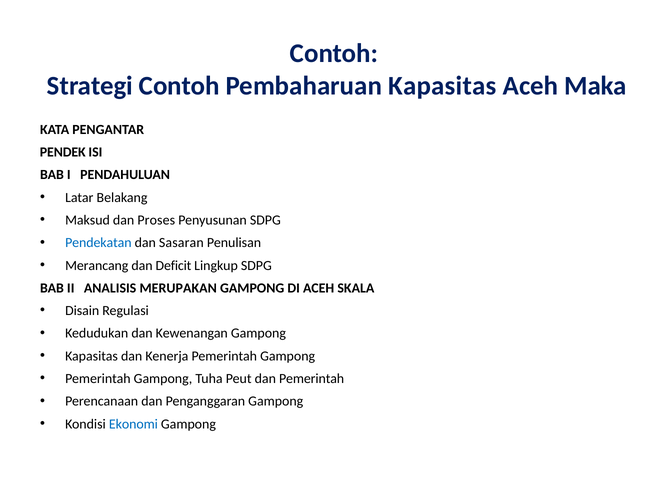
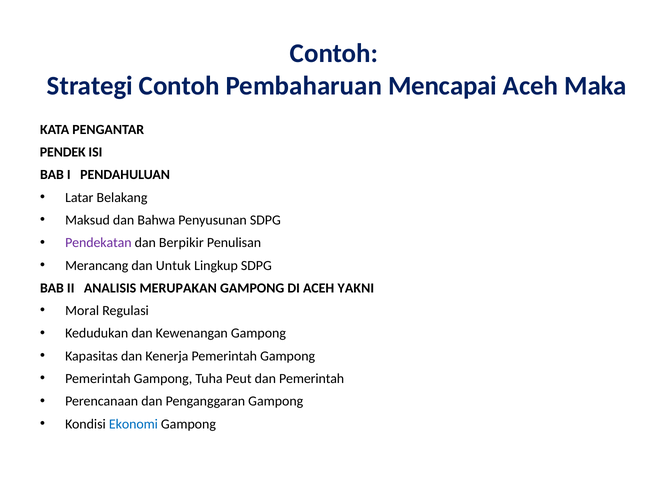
Pembaharuan Kapasitas: Kapasitas -> Mencapai
Proses: Proses -> Bahwa
Pendekatan colour: blue -> purple
Sasaran: Sasaran -> Berpikir
Deficit: Deficit -> Untuk
SKALA: SKALA -> YAKNI
Disain: Disain -> Moral
